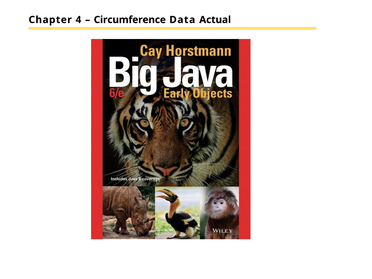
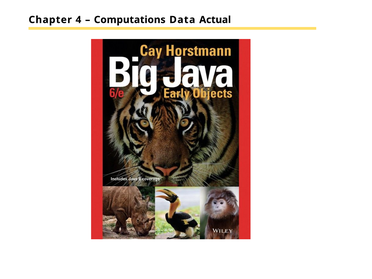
Circumference: Circumference -> Computations
